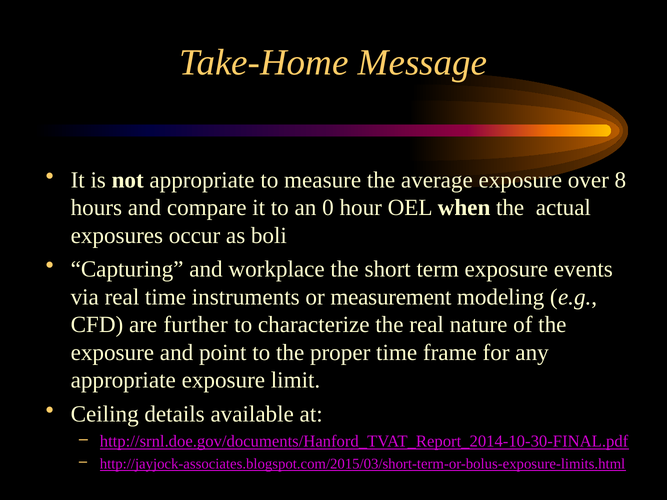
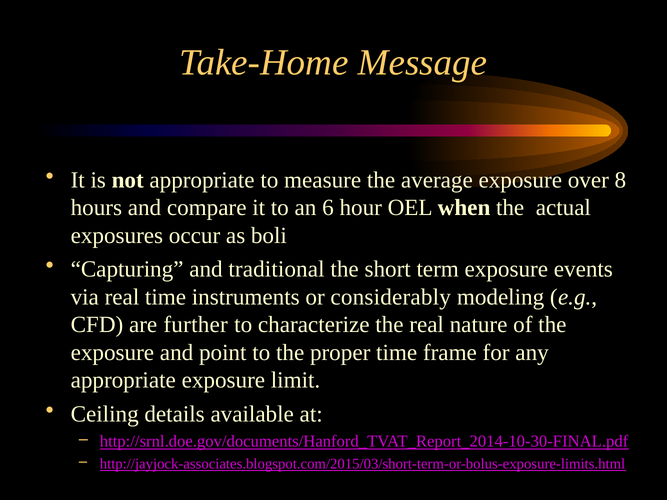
0: 0 -> 6
workplace: workplace -> traditional
measurement: measurement -> considerably
